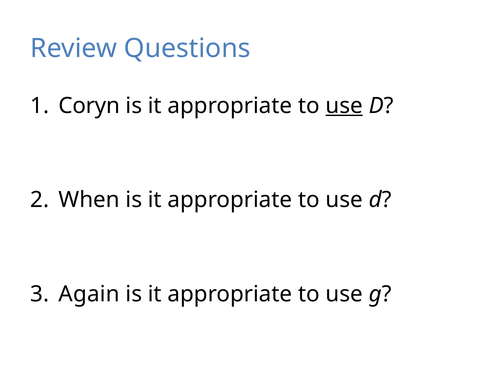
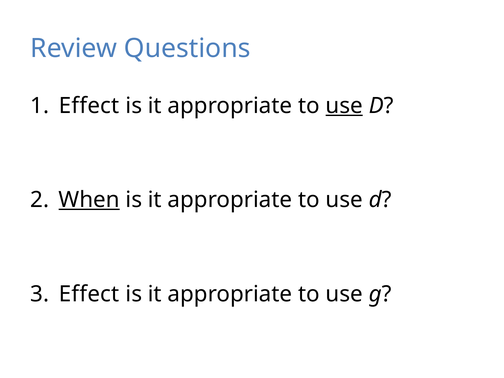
Coryn at (89, 106): Coryn -> Effect
When underline: none -> present
Again at (89, 294): Again -> Effect
